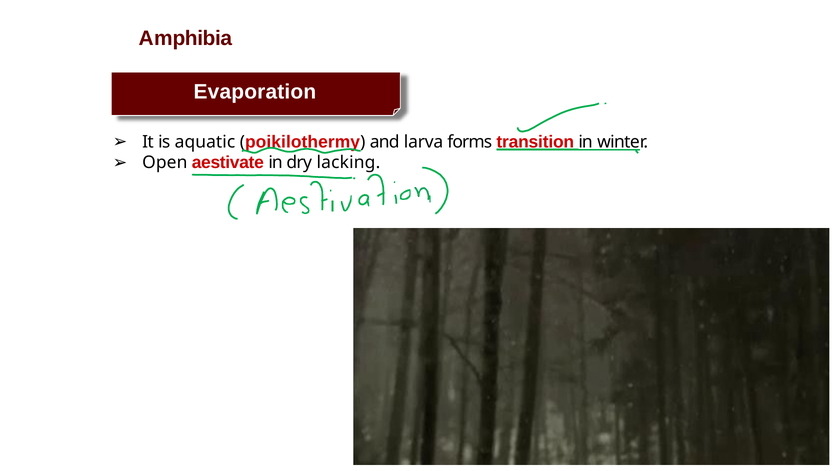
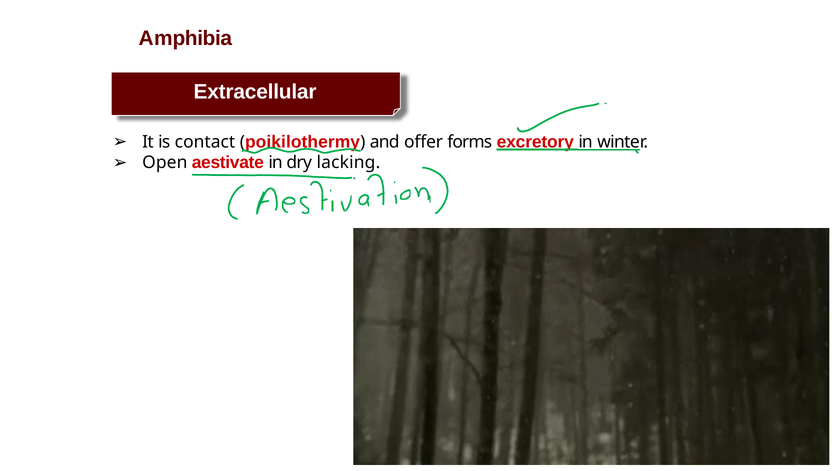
Evaporation: Evaporation -> Extracellular
aquatic: aquatic -> contact
larva: larva -> offer
transition: transition -> excretory
